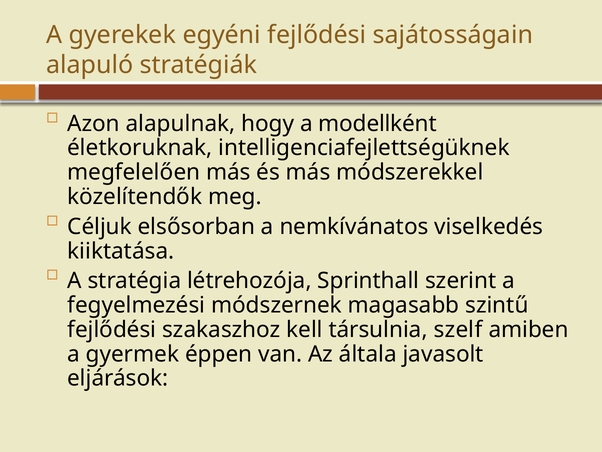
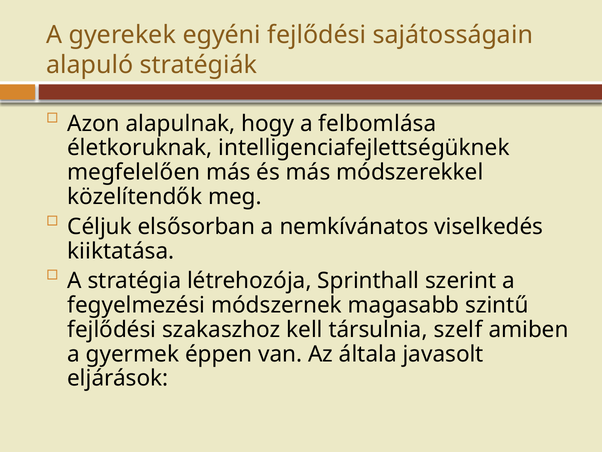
modellként: modellként -> felbomlása
